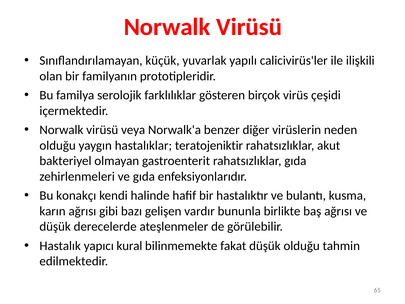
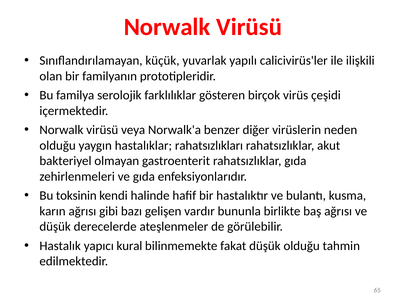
teratojeniktir: teratojeniktir -> rahatsızlıkları
konakçı: konakçı -> toksinin
